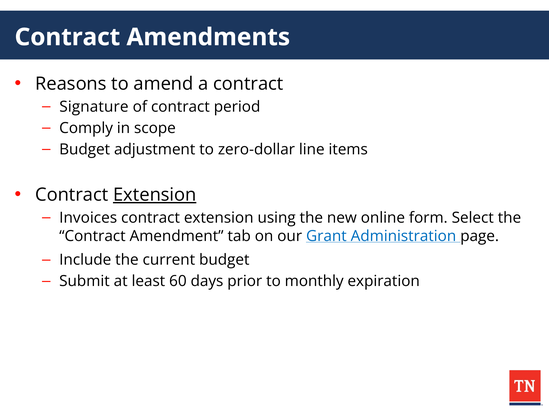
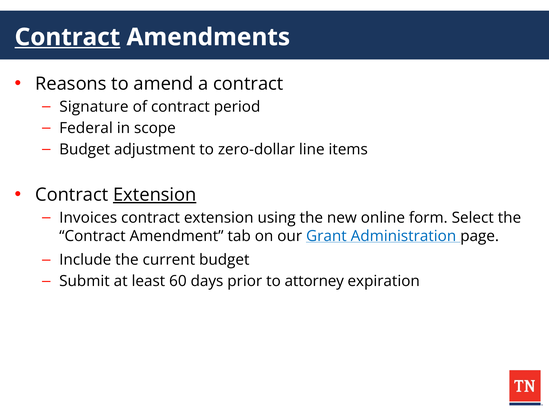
Contract at (67, 37) underline: none -> present
Comply: Comply -> Federal
monthly: monthly -> attorney
